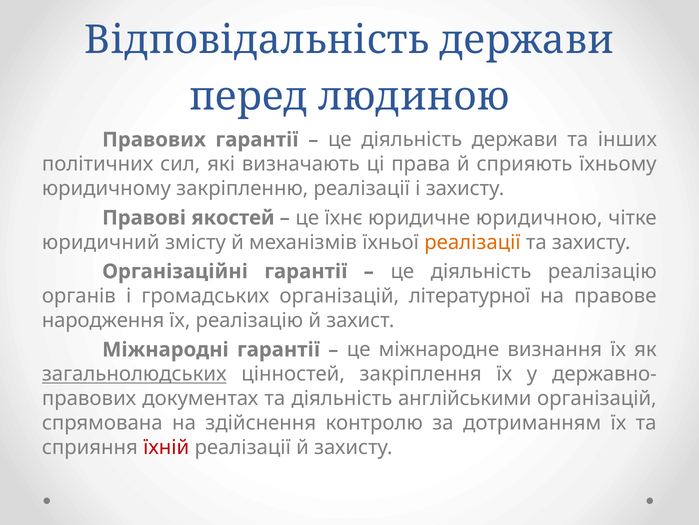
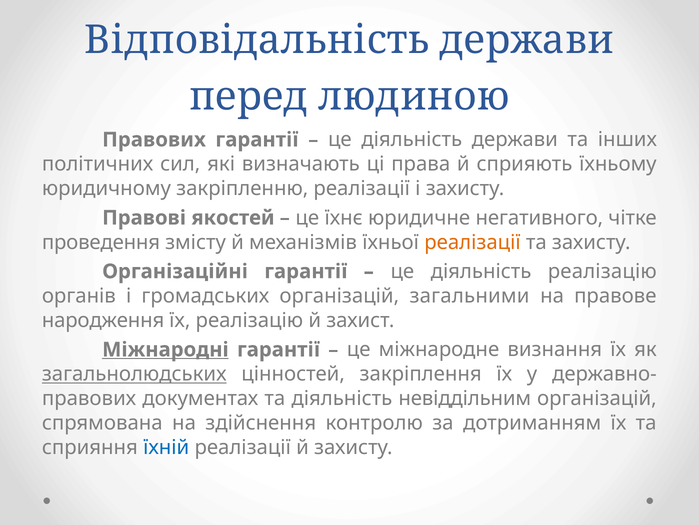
юридичною: юридичною -> негативного
юридичний: юридичний -> проведення
літературної: літературної -> загальними
Міжнародні underline: none -> present
англійськими: англійськими -> невіддільним
їхній colour: red -> blue
